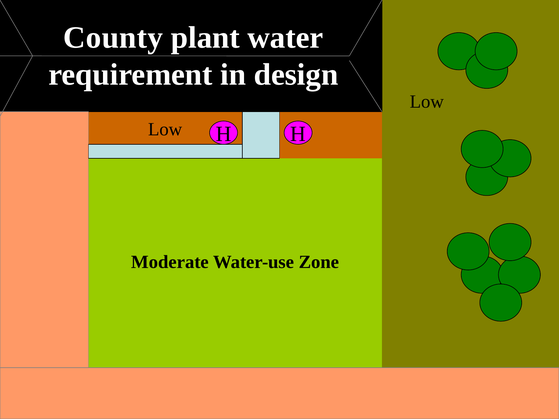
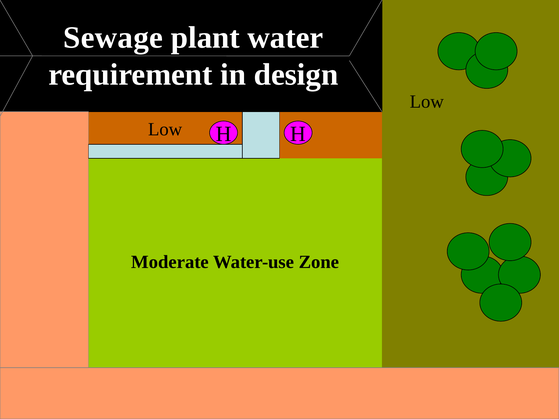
County: County -> Sewage
